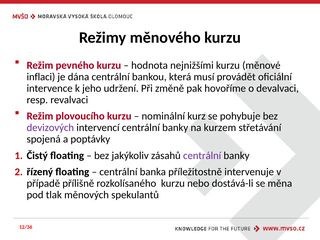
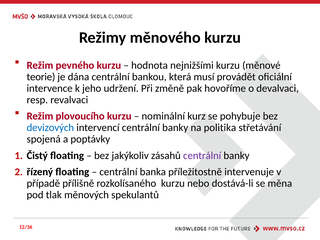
inflaci: inflaci -> teorie
devizových colour: purple -> blue
kurzem: kurzem -> politika
